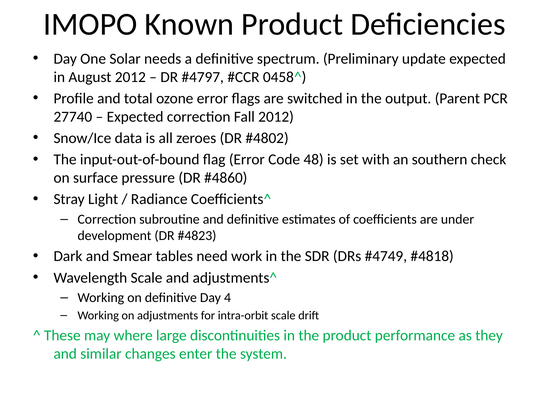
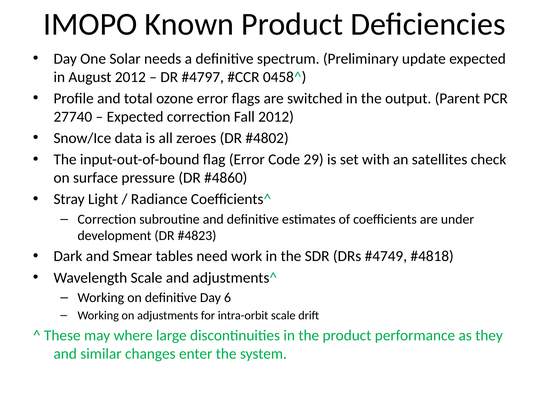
48: 48 -> 29
southern: southern -> satellites
4: 4 -> 6
